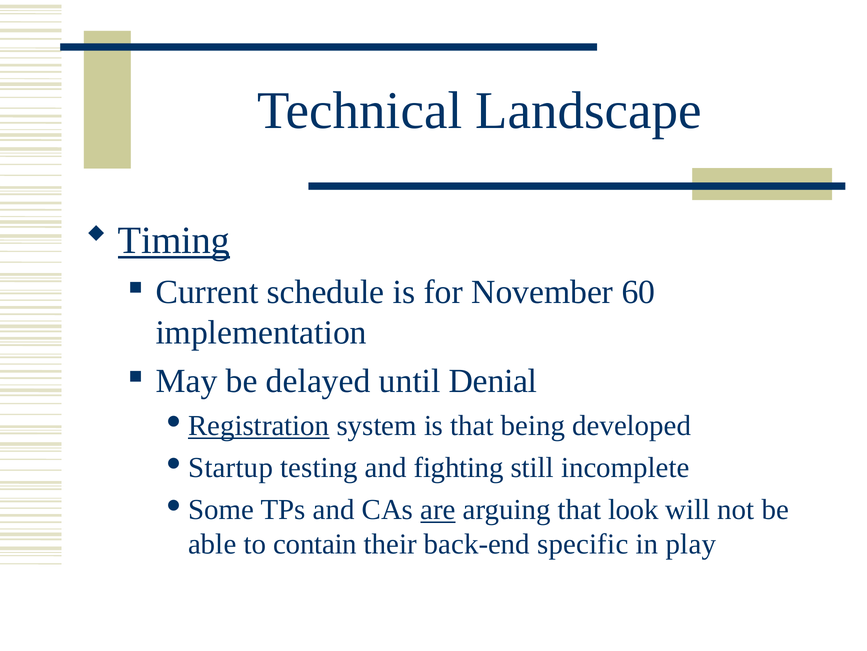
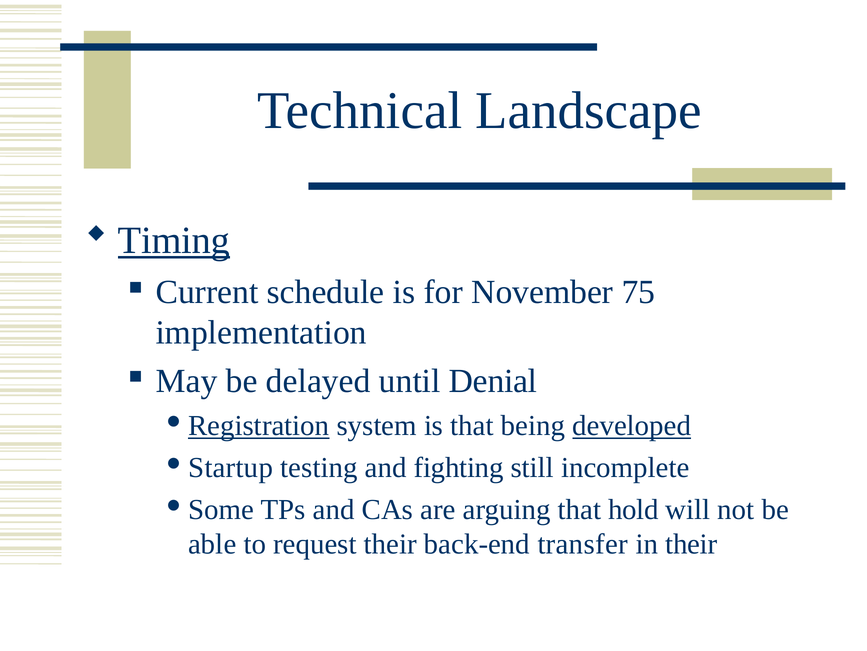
60: 60 -> 75
developed underline: none -> present
are underline: present -> none
look: look -> hold
contain: contain -> request
specific: specific -> transfer
in play: play -> their
